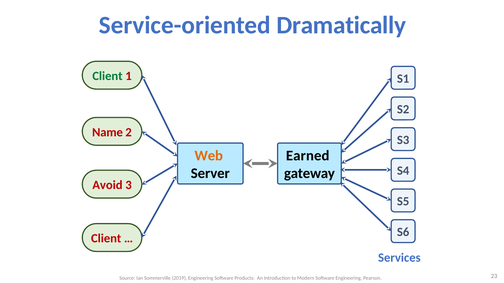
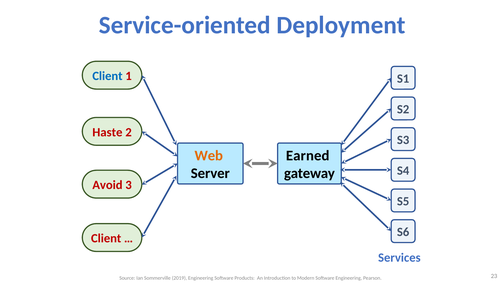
Dramatically: Dramatically -> Deployment
Client at (107, 76) colour: green -> blue
Name: Name -> Haste
